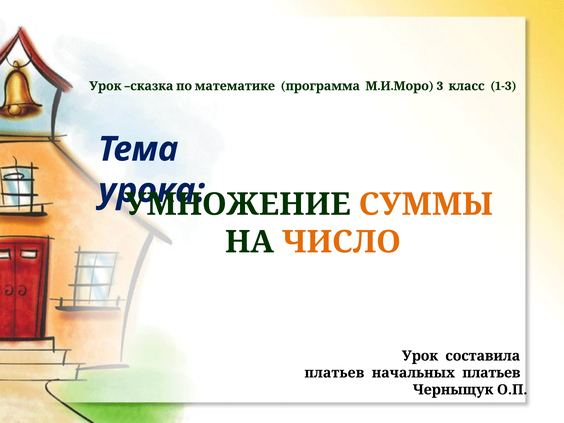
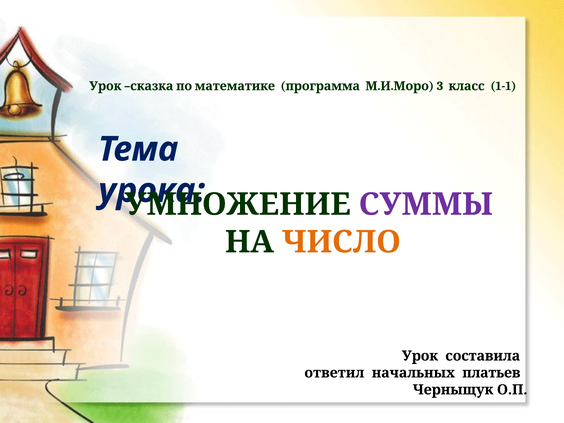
1-3: 1-3 -> 1-1
СУММЫ colour: orange -> purple
платьев at (334, 373): платьев -> ответил
